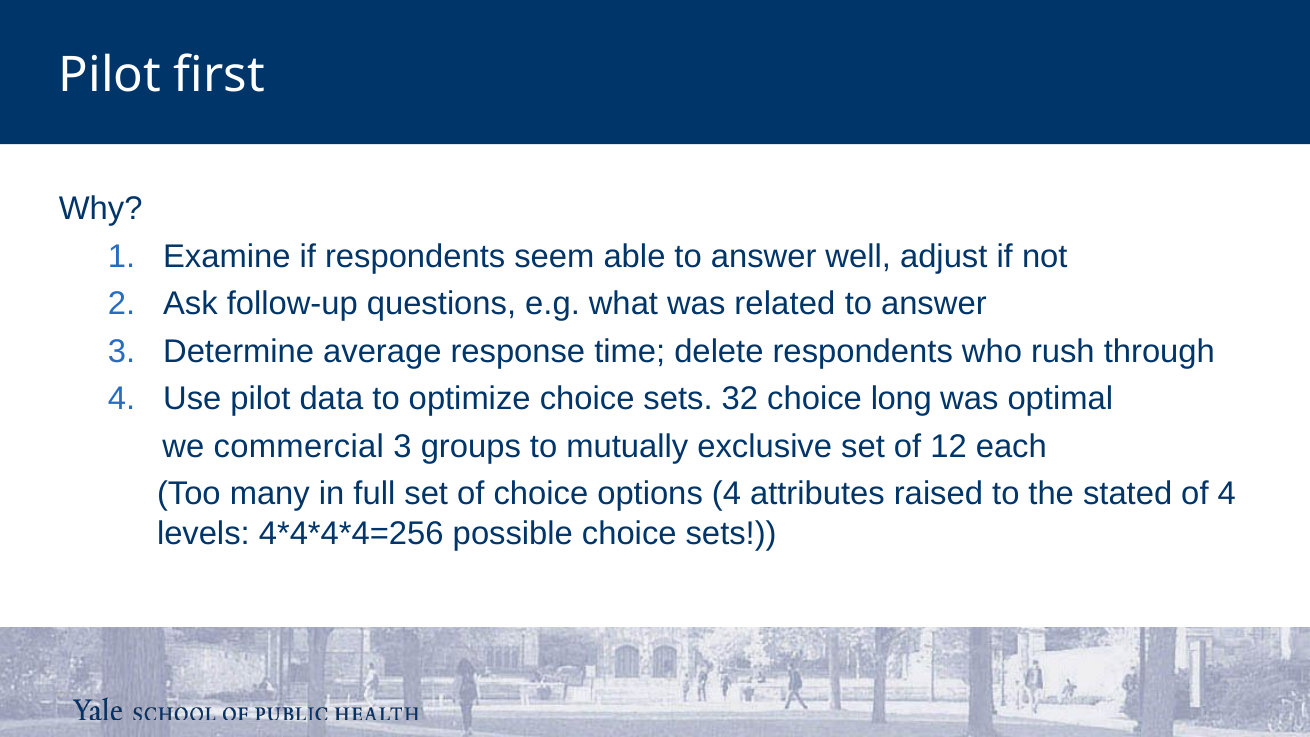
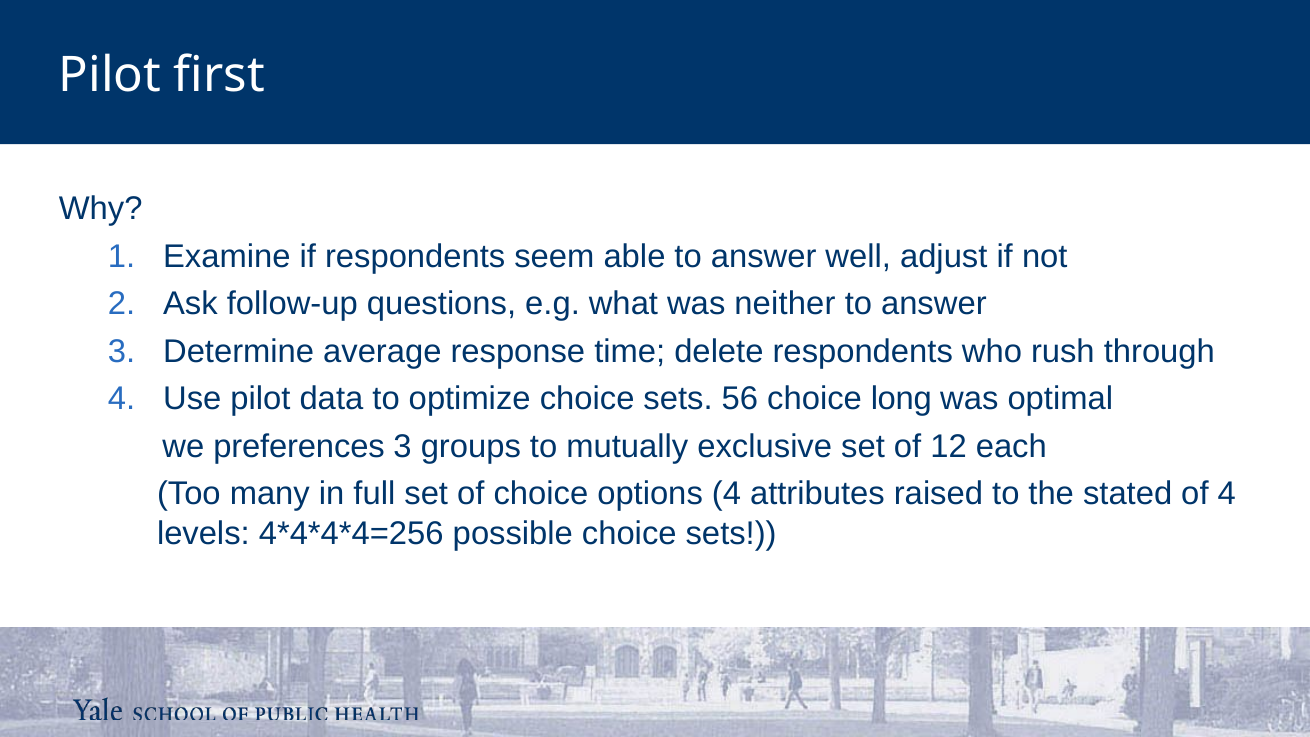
related: related -> neither
32: 32 -> 56
commercial: commercial -> preferences
